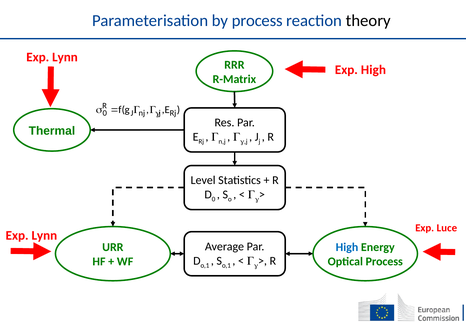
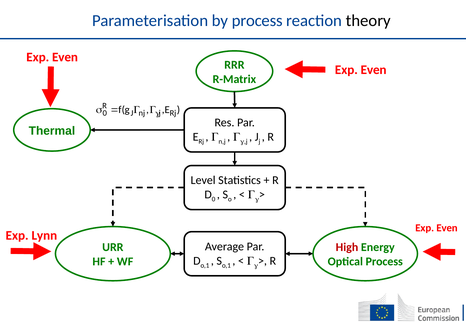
Lynn at (65, 57): Lynn -> Even
High at (373, 70): High -> Even
Luce at (447, 228): Luce -> Even
High at (347, 247) colour: blue -> red
